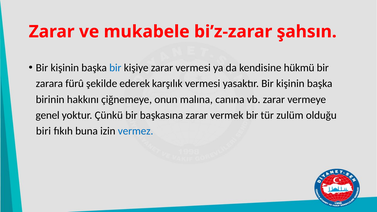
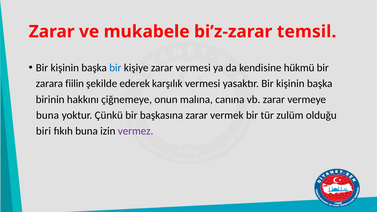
şahsın: şahsın -> temsil
fürû: fürû -> fiilin
genel at (48, 115): genel -> buna
vermez colour: blue -> purple
